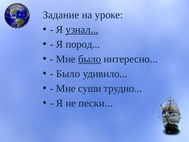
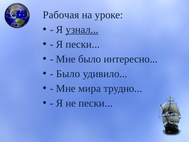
Задание: Задание -> Рабочая
Я пород: пород -> пески
было at (90, 59) underline: present -> none
суши: суши -> мира
